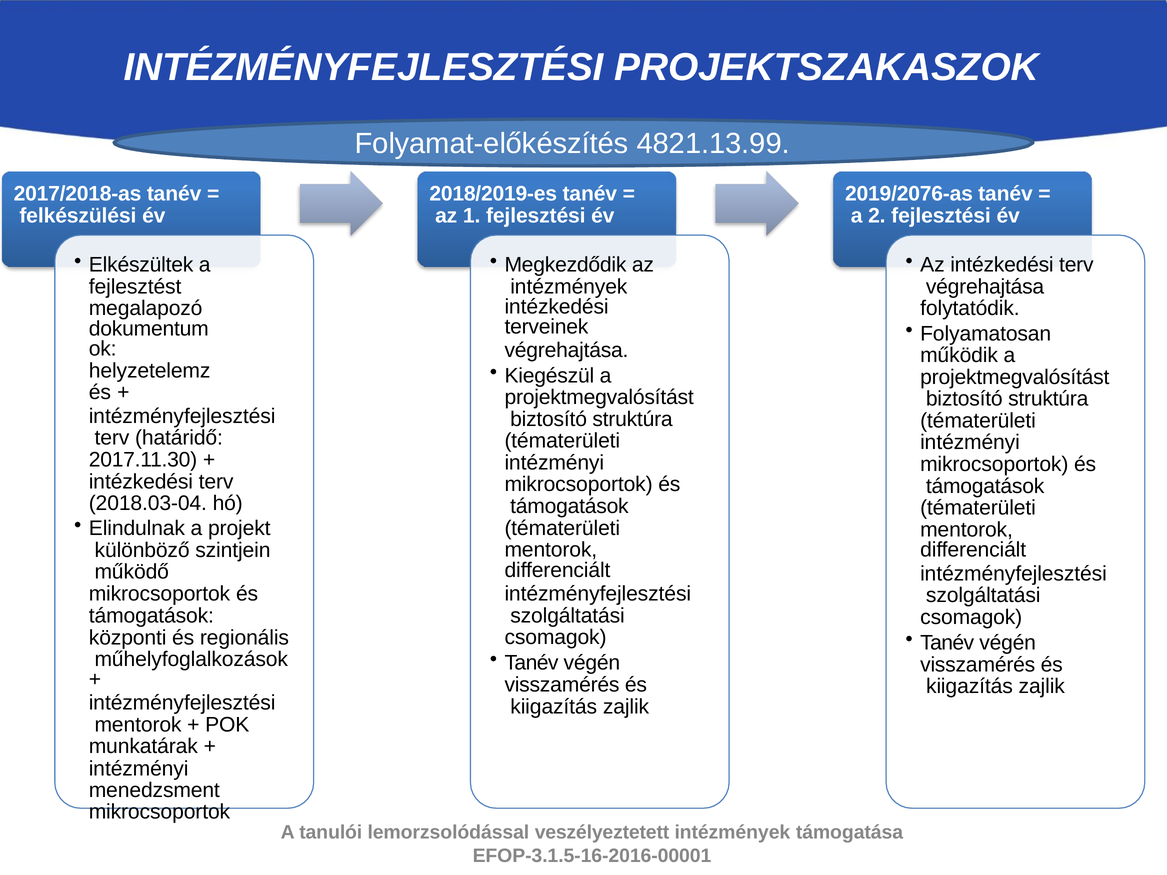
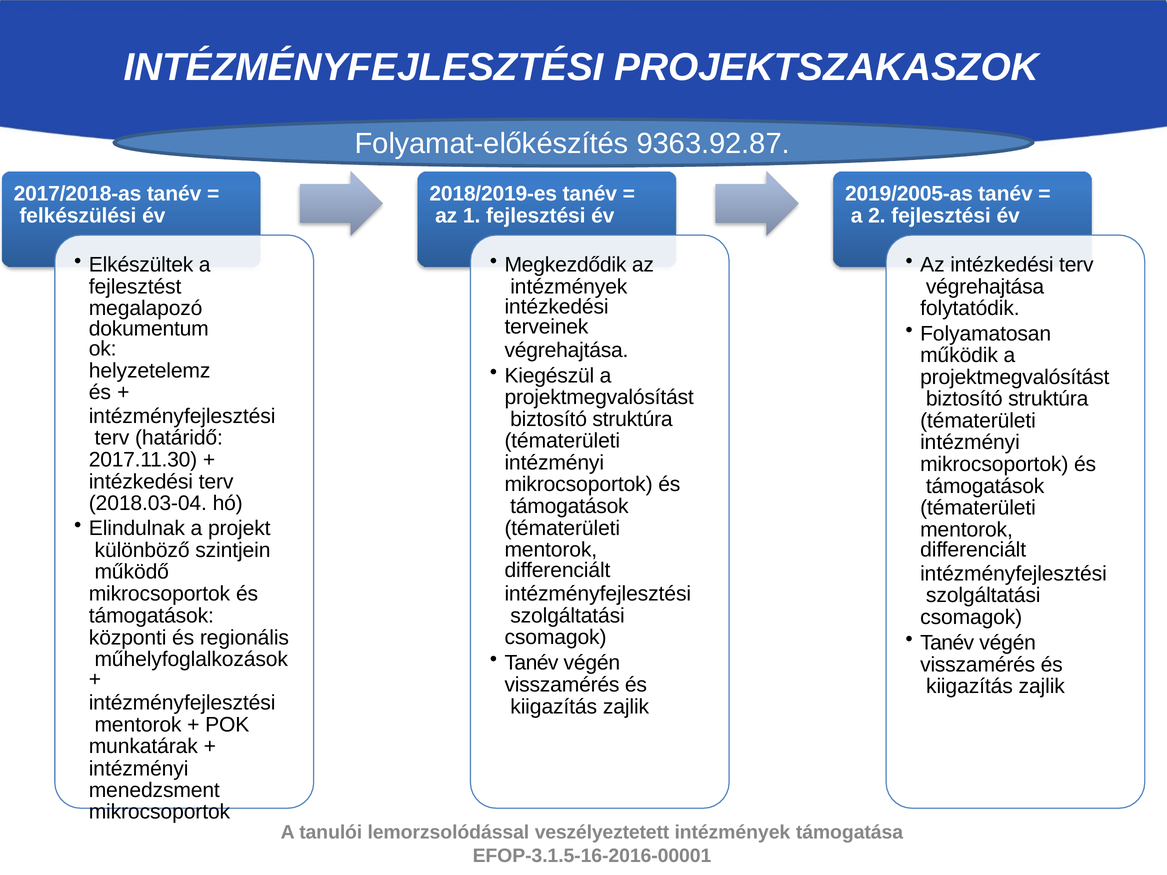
4821.13.99: 4821.13.99 -> 9363.92.87
2019/2076-as: 2019/2076-as -> 2019/2005-as
